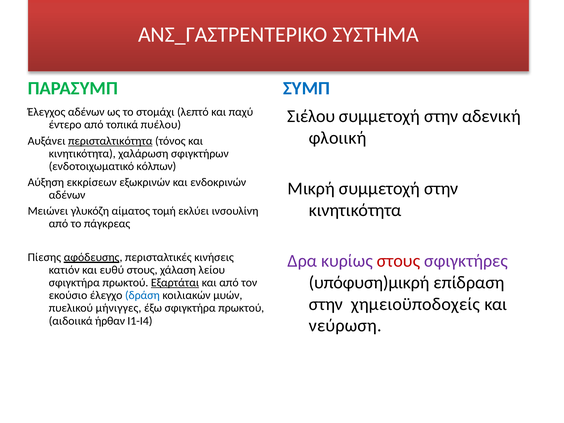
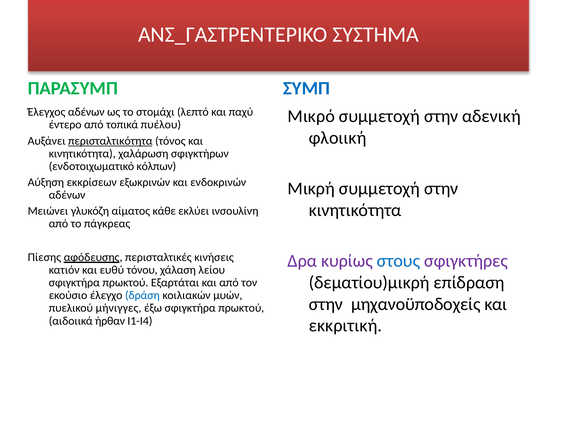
Σιέλου: Σιέλου -> Μικρό
τομή: τομή -> κάθε
στους at (399, 261) colour: red -> blue
ευθύ στους: στους -> τόνου
υπόφυση)μικρή: υπόφυση)μικρή -> δεματίου)μικρή
Εξαρτάται underline: present -> none
χημειοϋποδοχείς: χημειοϋποδοχείς -> μηχανοϋποδοχείς
νεύρωση: νεύρωση -> εκκριτική
